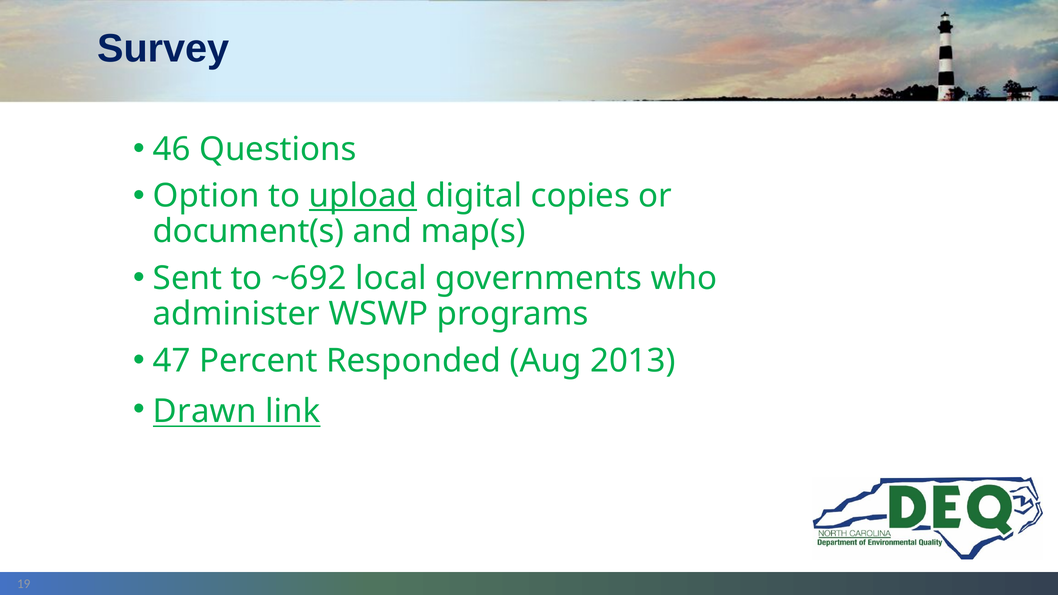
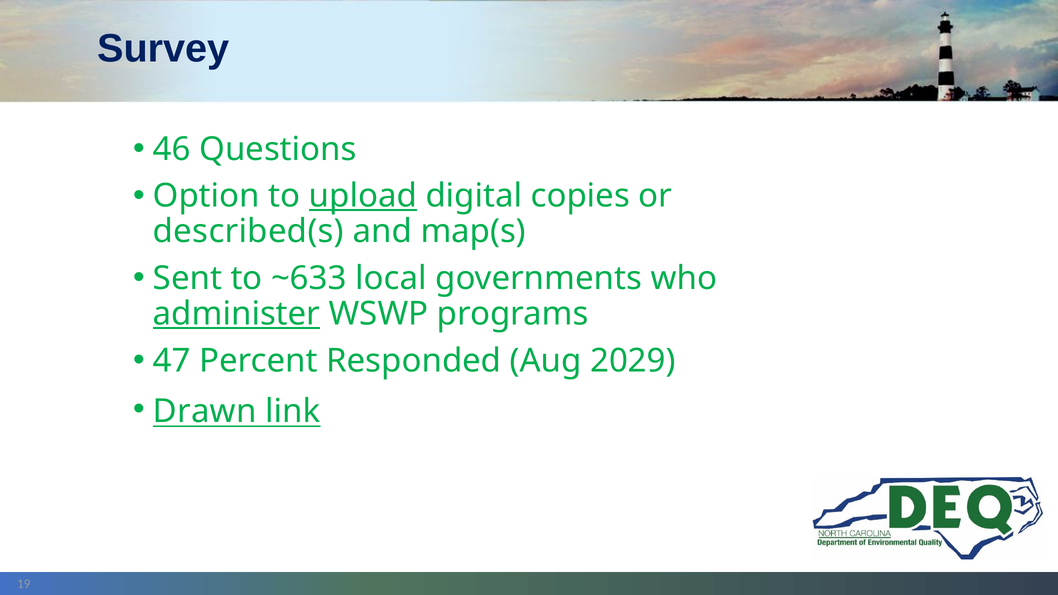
document(s: document(s -> described(s
~692: ~692 -> ~633
administer underline: none -> present
2013: 2013 -> 2029
